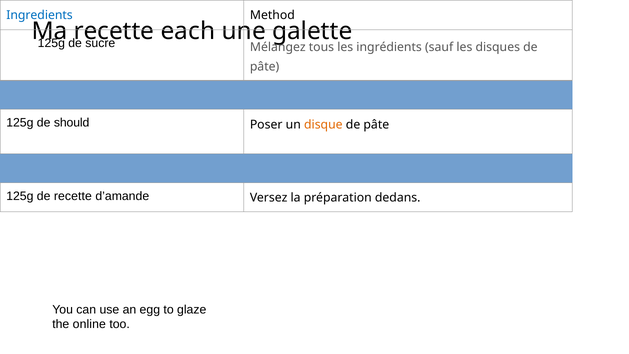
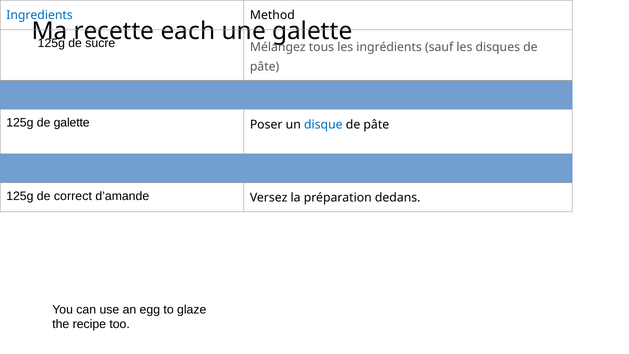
de should: should -> galette
disque colour: orange -> blue
de recette: recette -> correct
online: online -> recipe
